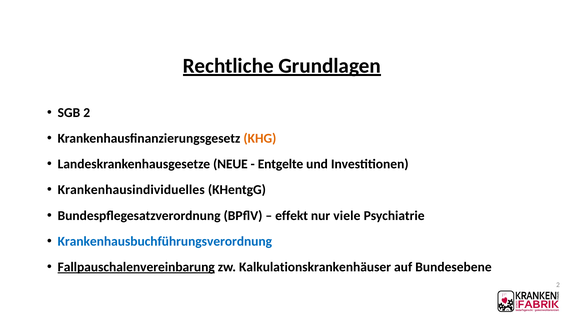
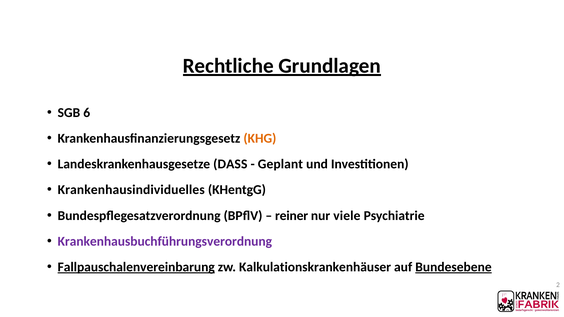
SGB 2: 2 -> 6
NEUE: NEUE -> DASS
Entgelte: Entgelte -> Geplant
effekt: effekt -> reiner
Krankenhausbuchführungsverordnung colour: blue -> purple
Bundesebene underline: none -> present
